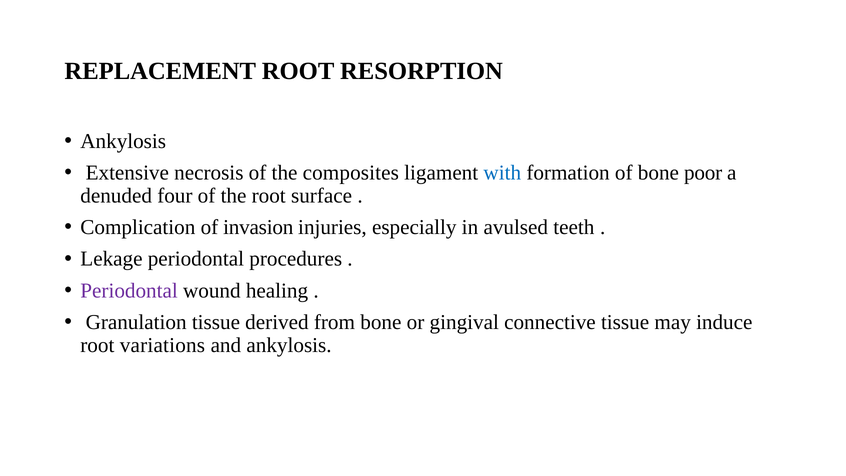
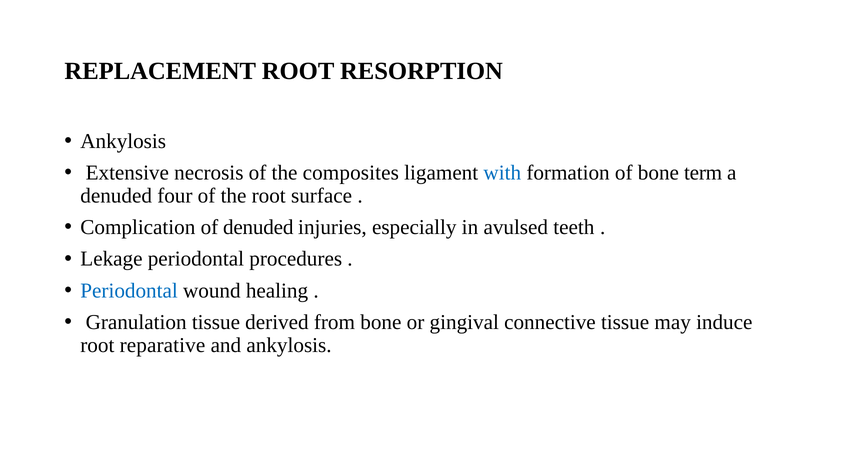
poor: poor -> term
of invasion: invasion -> denuded
Periodontal at (129, 291) colour: purple -> blue
variations: variations -> reparative
